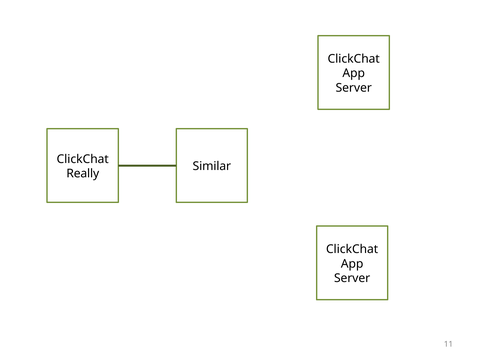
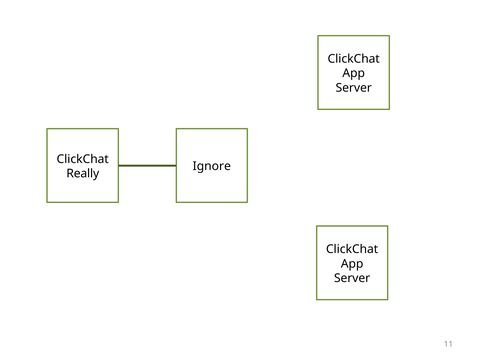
Similar: Similar -> Ignore
